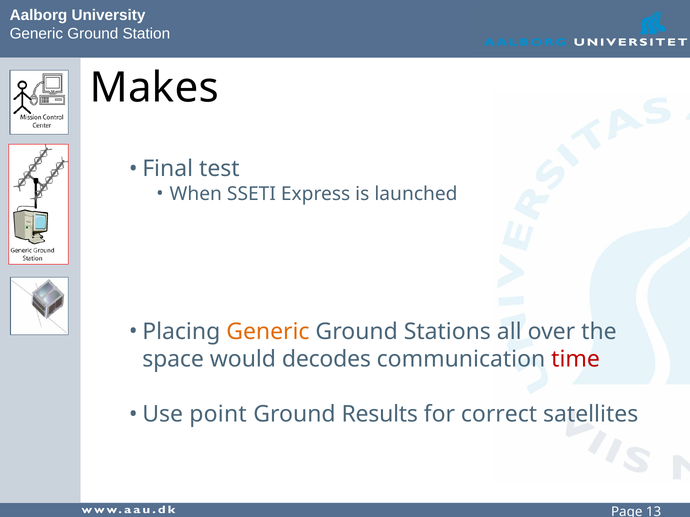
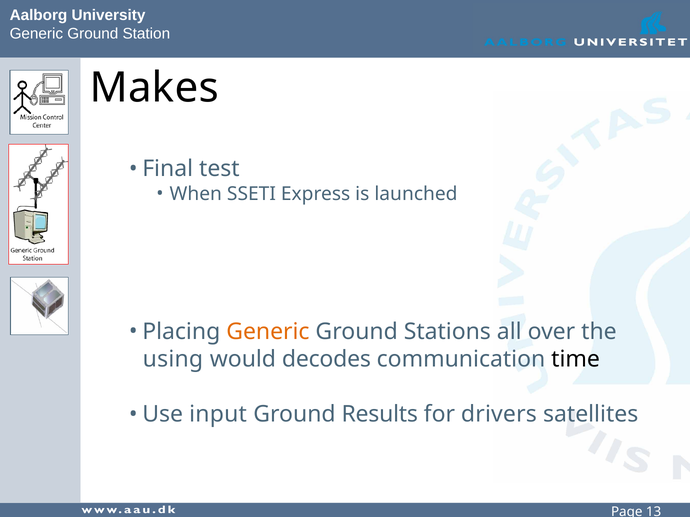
space: space -> using
time colour: red -> black
point: point -> input
correct: correct -> drivers
